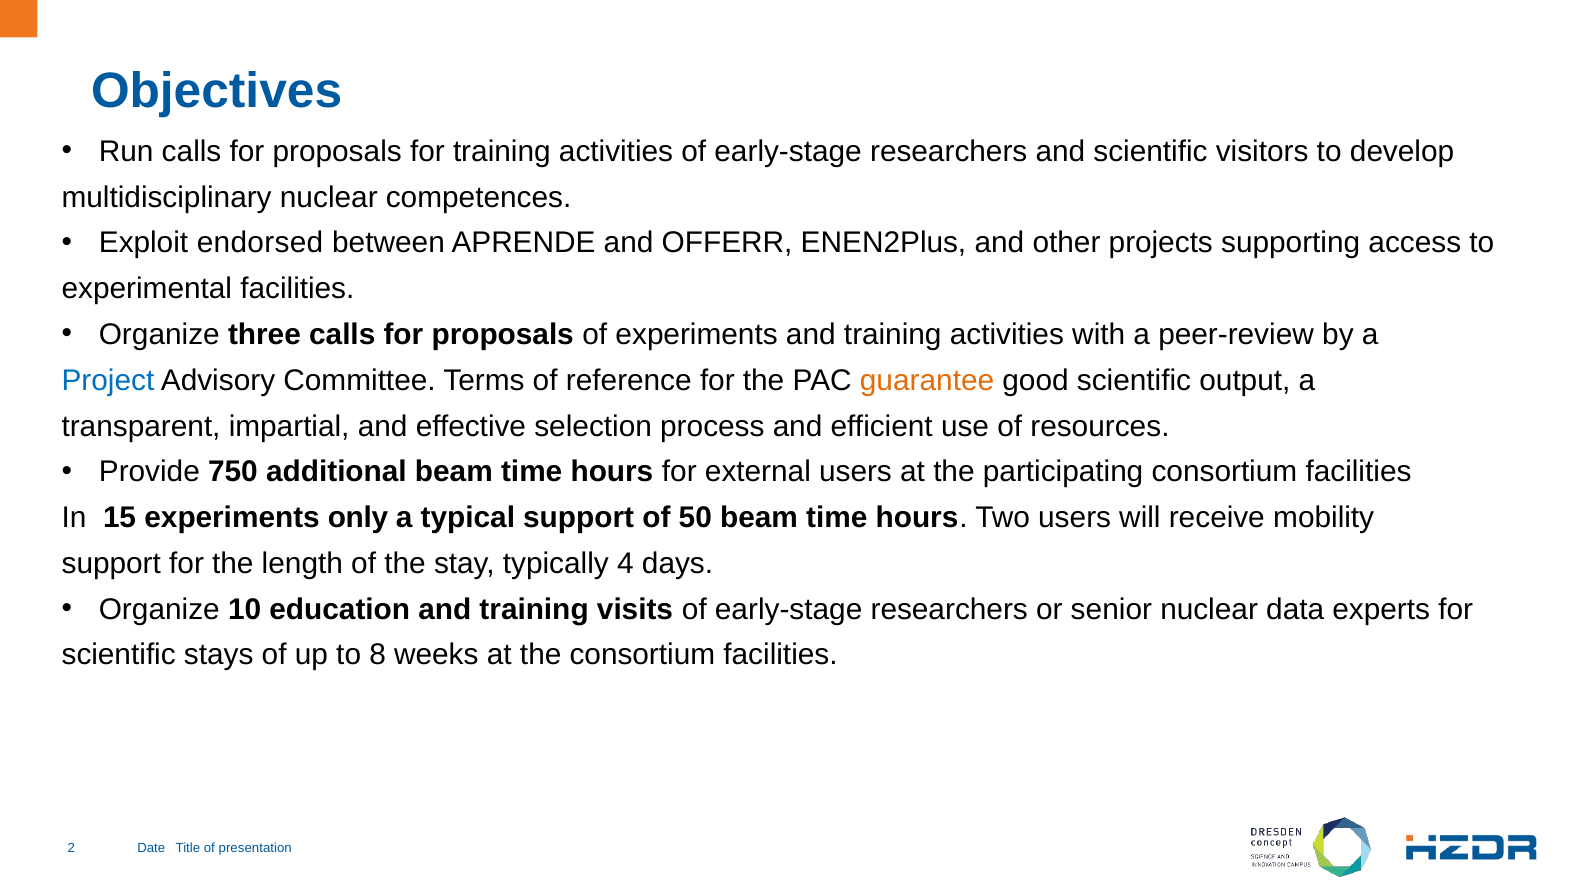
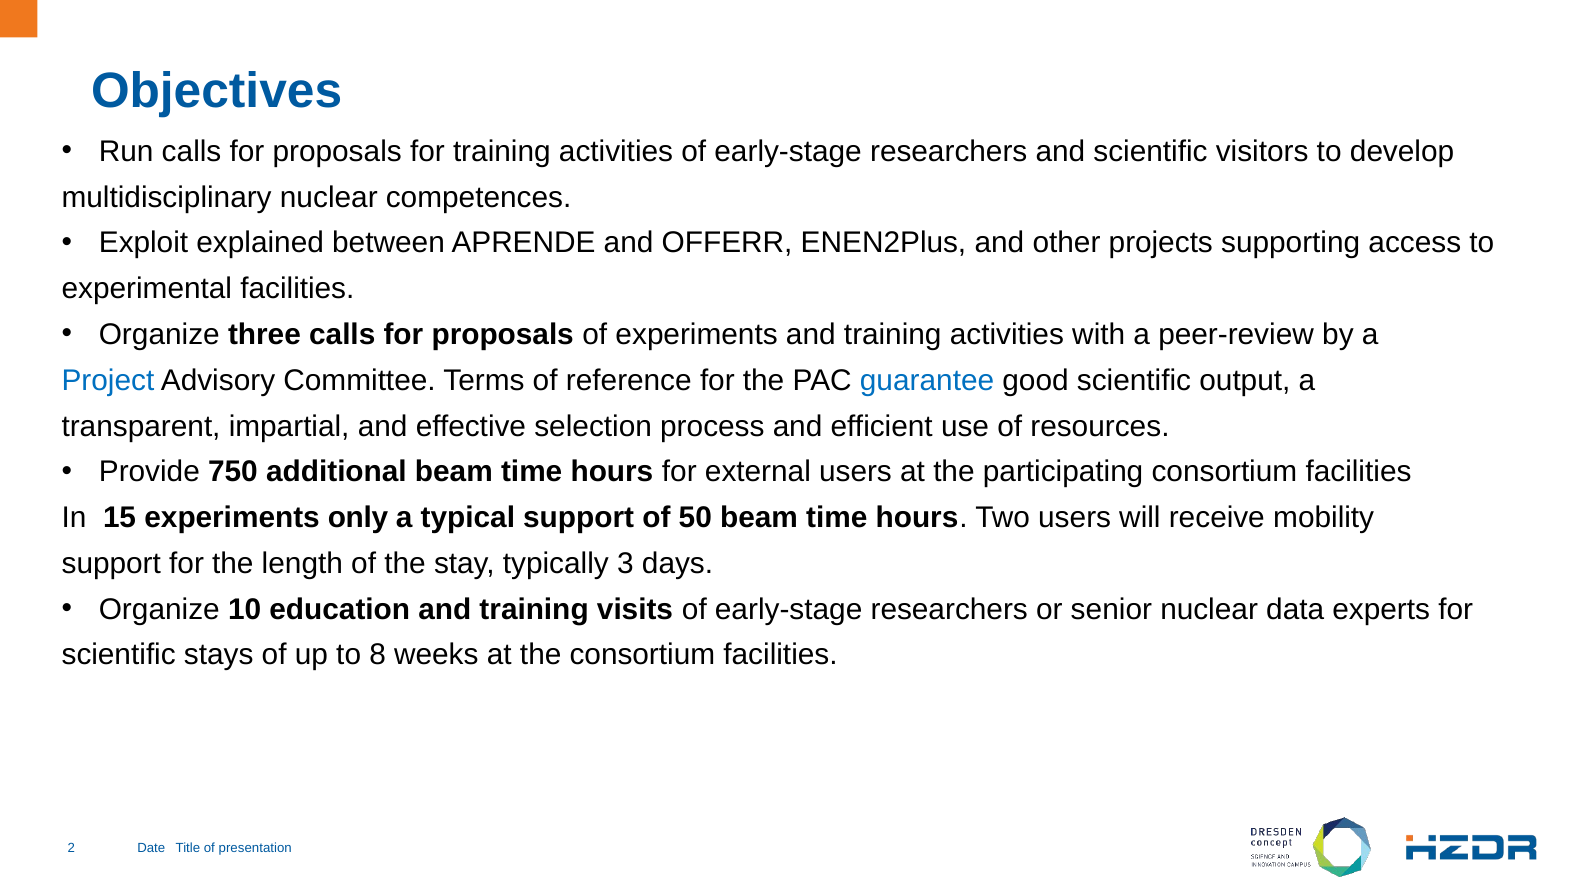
endorsed: endorsed -> explained
guarantee colour: orange -> blue
4: 4 -> 3
